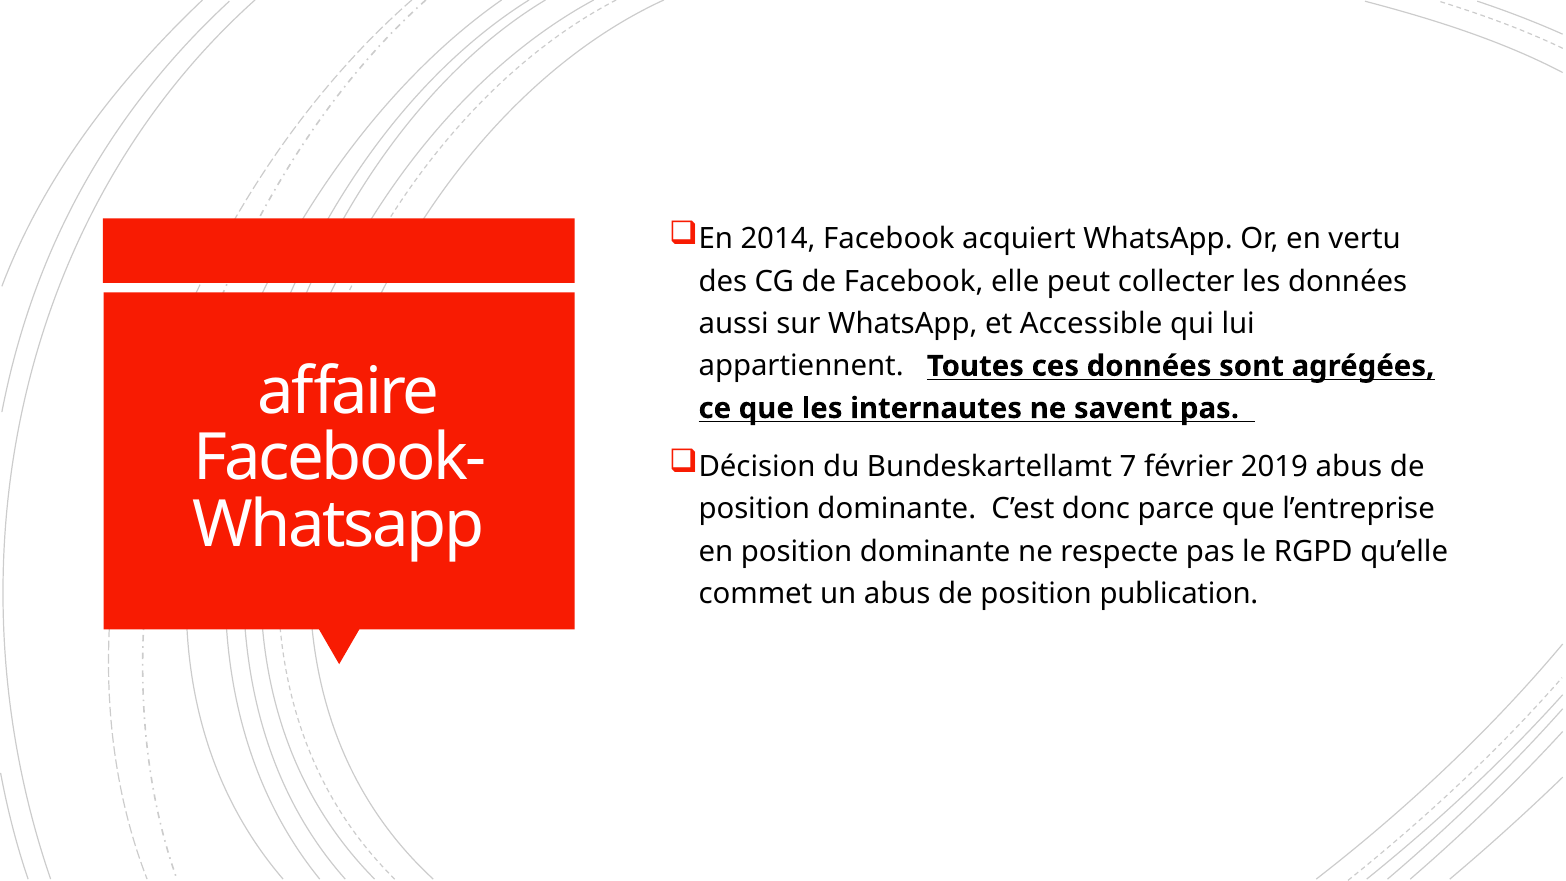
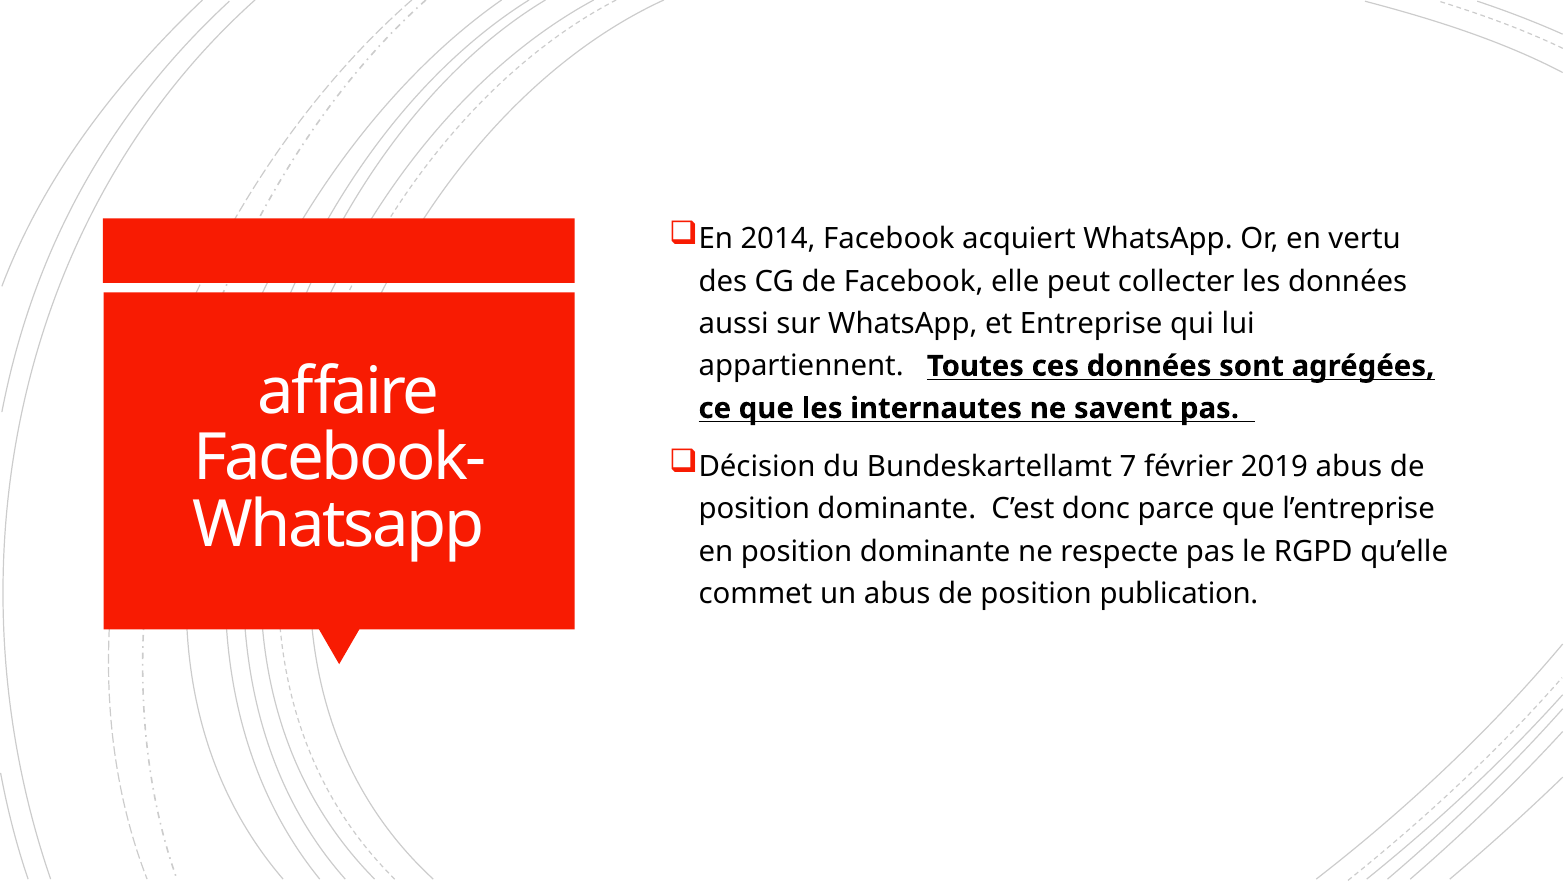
Accessible: Accessible -> Entreprise
